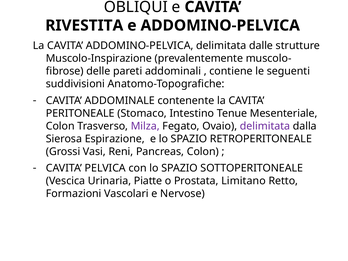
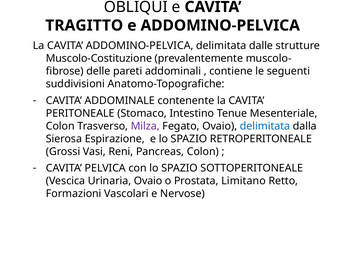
RIVESTITA: RIVESTITA -> TRAGITTO
Muscolo-Inspirazione: Muscolo-Inspirazione -> Muscolo-Costituzione
delimitata at (265, 126) colour: purple -> blue
Urinaria Piatte: Piatte -> Ovaio
